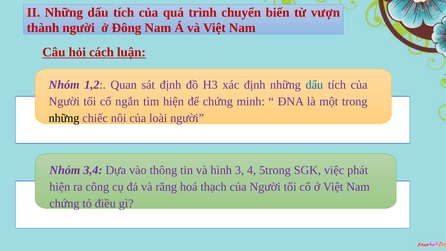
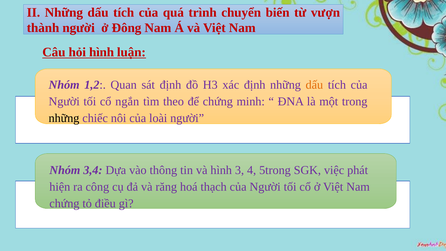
hỏi cách: cách -> hình
dấu colour: blue -> orange
tìm hiện: hiện -> theo
